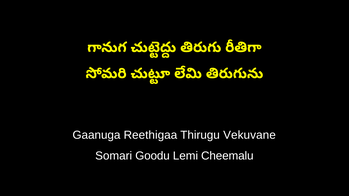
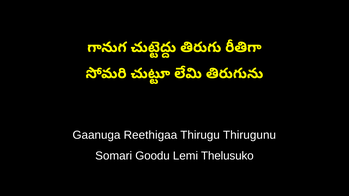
Vekuvane: Vekuvane -> Thirugunu
Cheemalu: Cheemalu -> Thelusuko
